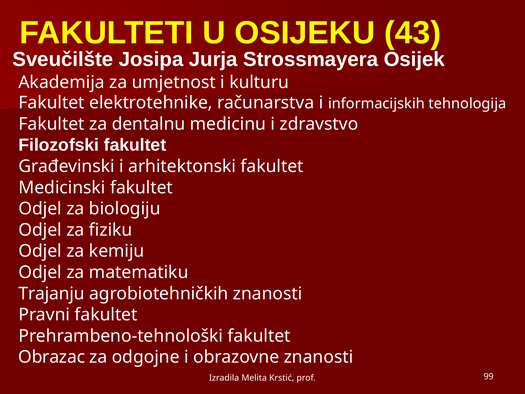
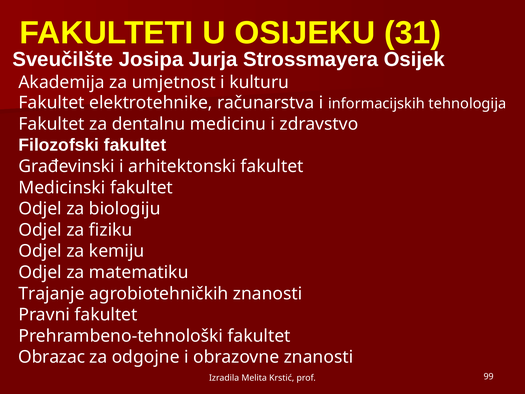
43: 43 -> 31
Trajanju: Trajanju -> Trajanje
